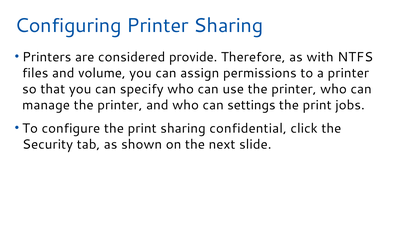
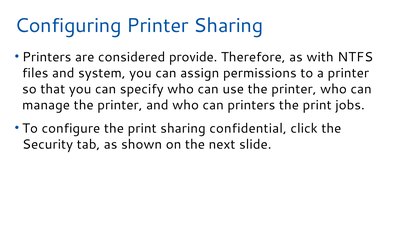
volume: volume -> system
can settings: settings -> printers
